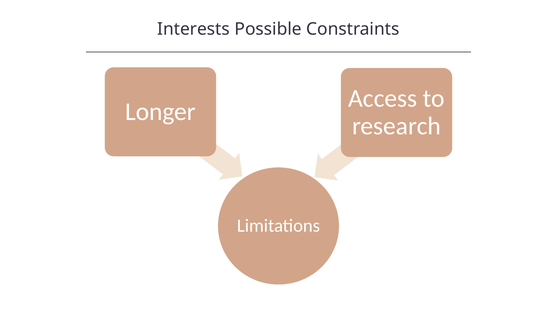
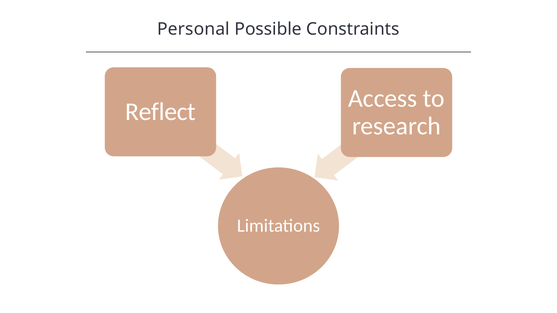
Interests: Interests -> Personal
Longer: Longer -> Reflect
